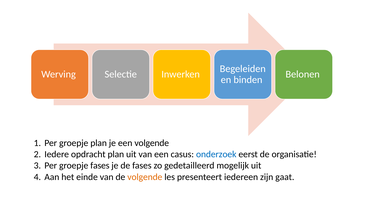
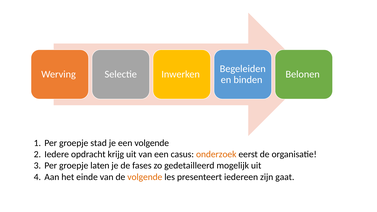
groepje plan: plan -> stad
opdracht plan: plan -> krijg
onderzoek colour: blue -> orange
groepje fases: fases -> laten
